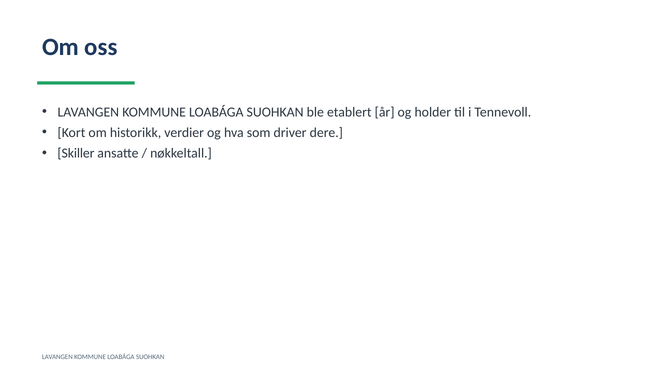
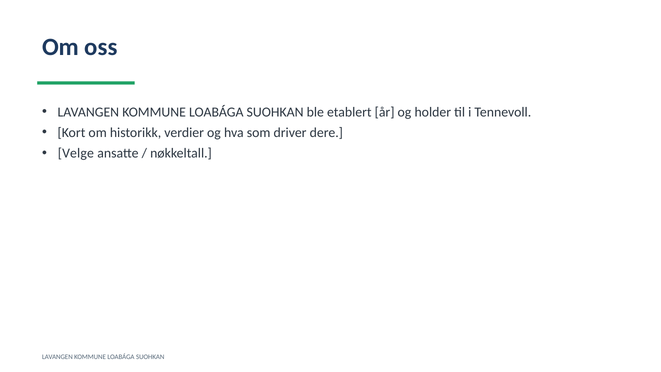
Skiller: Skiller -> Velge
